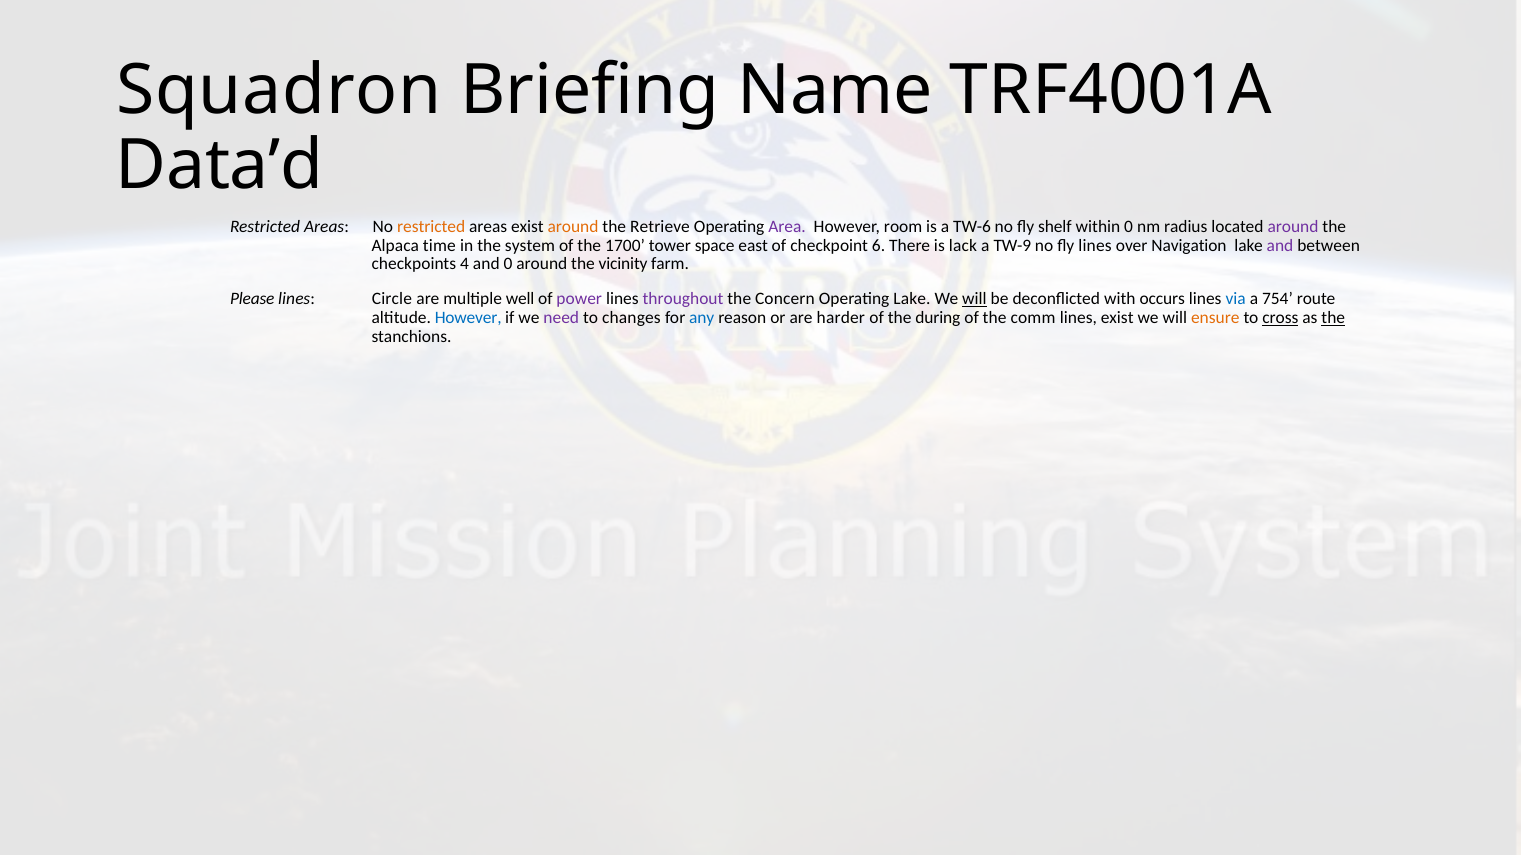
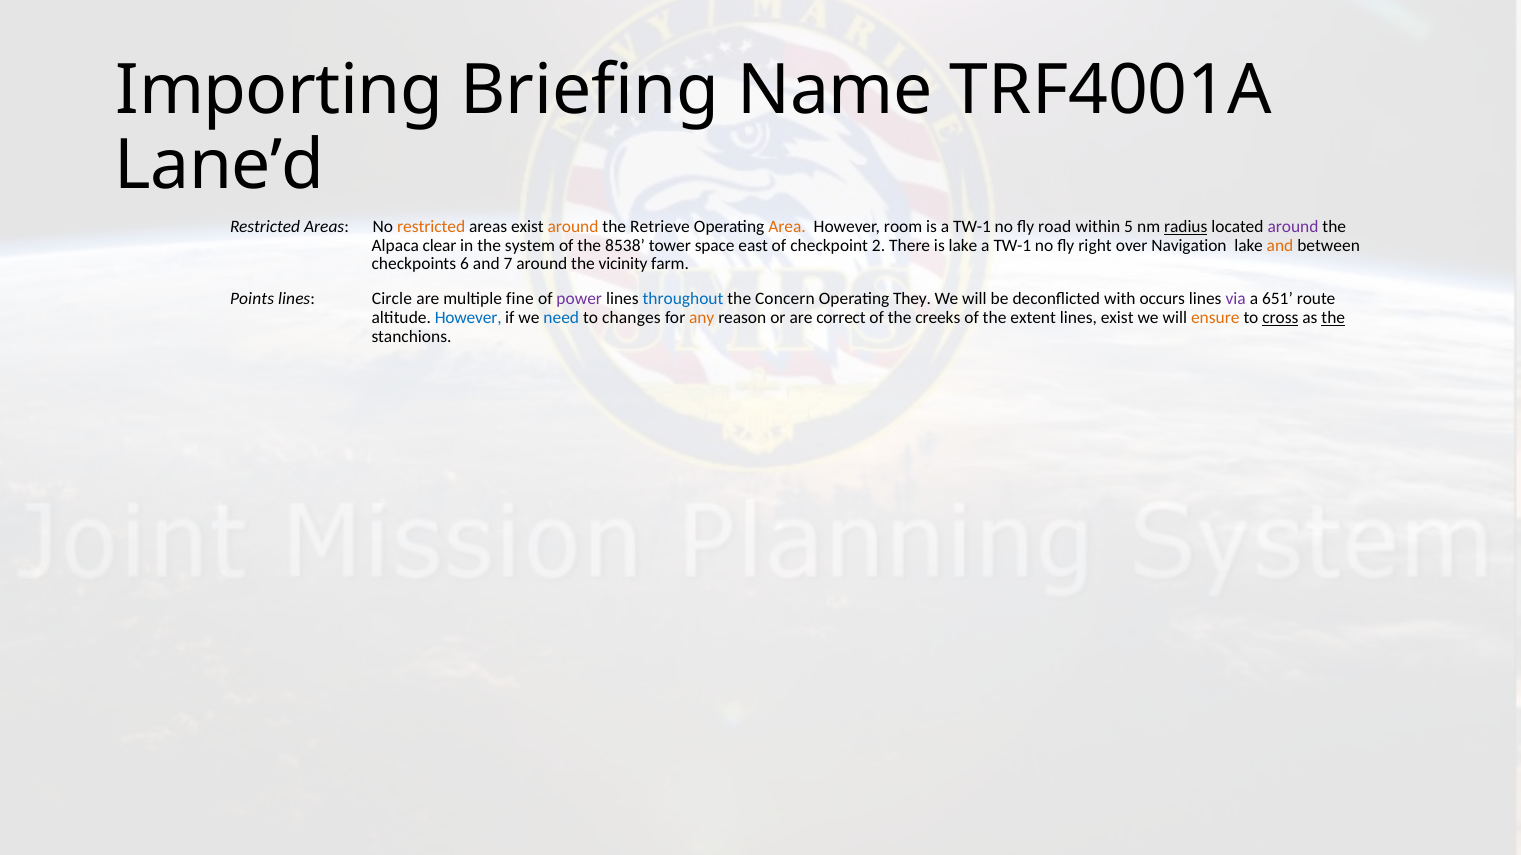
Squadron: Squadron -> Importing
Data’d: Data’d -> Lane’d
Area colour: purple -> orange
is a TW-6: TW-6 -> TW-1
shelf: shelf -> road
within 0: 0 -> 5
radius underline: none -> present
time: time -> clear
1700: 1700 -> 8538
6: 6 -> 2
is lack: lack -> lake
TW-9 at (1012, 246): TW-9 -> TW-1
fly lines: lines -> right
and at (1280, 246) colour: purple -> orange
4: 4 -> 6
and 0: 0 -> 7
Please: Please -> Points
well: well -> fine
throughout colour: purple -> blue
Operating Lake: Lake -> They
will at (974, 299) underline: present -> none
via colour: blue -> purple
754: 754 -> 651
need colour: purple -> blue
any colour: blue -> orange
harder: harder -> correct
during: during -> creeks
comm: comm -> extent
